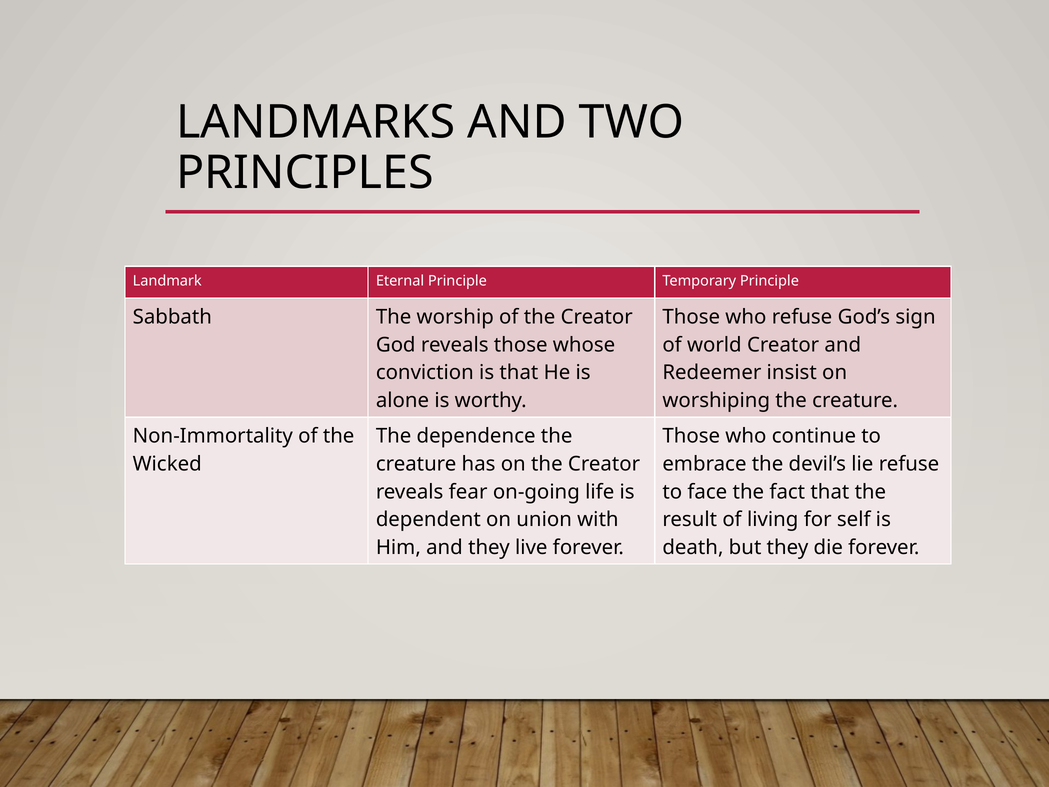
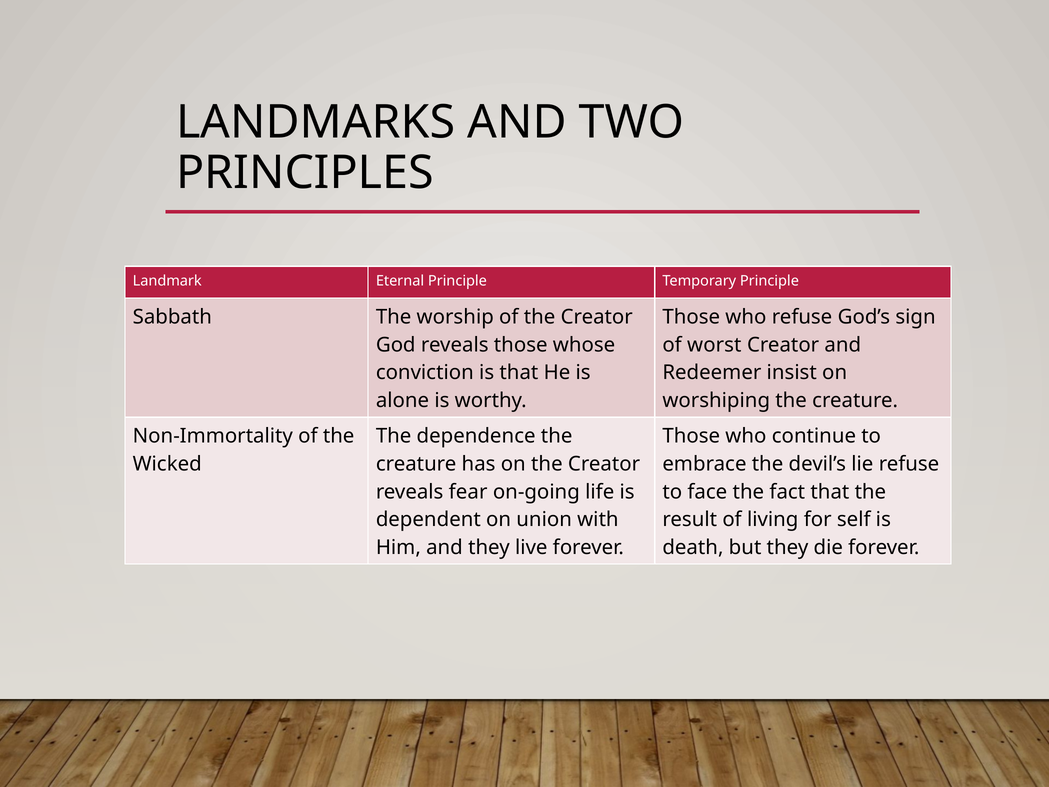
world: world -> worst
